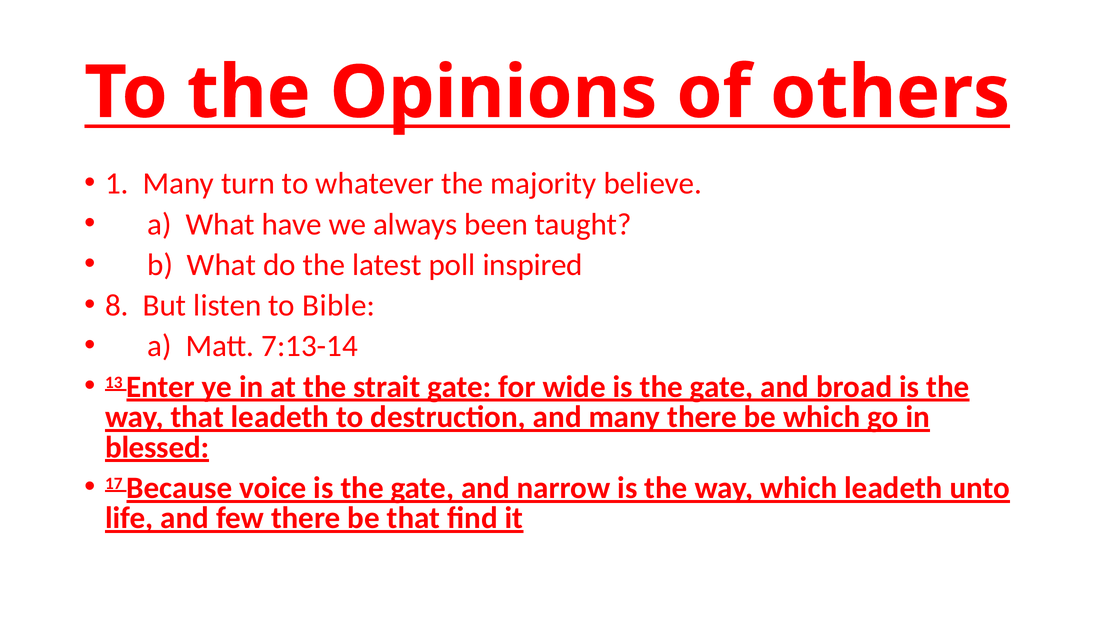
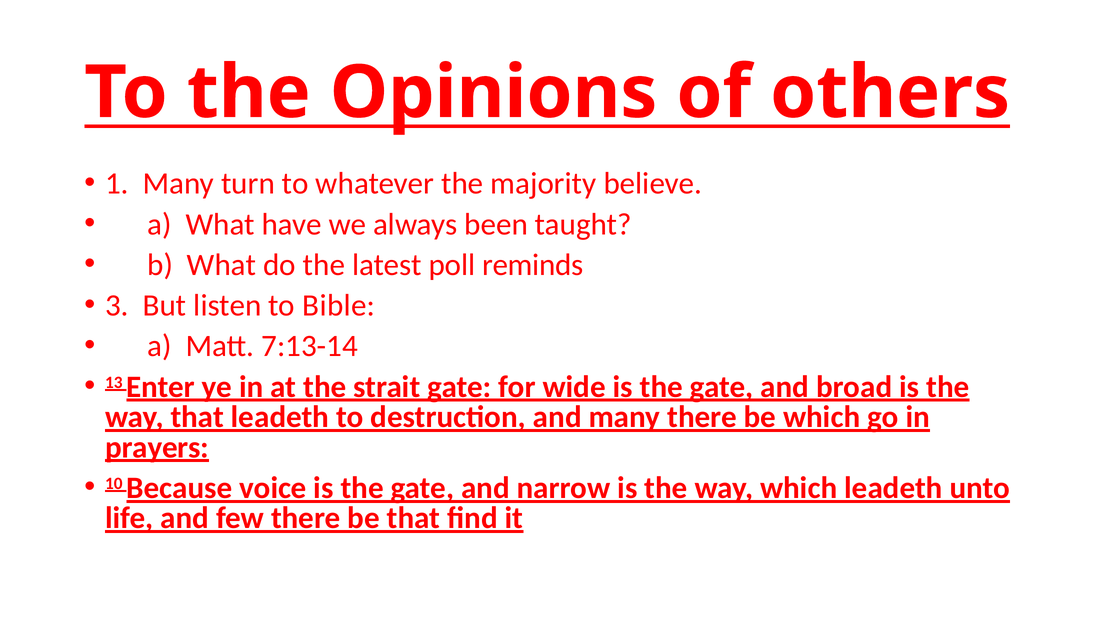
inspired: inspired -> reminds
8: 8 -> 3
blessed: blessed -> prayers
17: 17 -> 10
